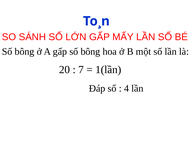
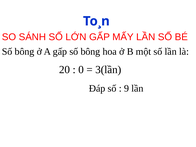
7: 7 -> 0
1(lần: 1(lần -> 3(lần
4: 4 -> 9
